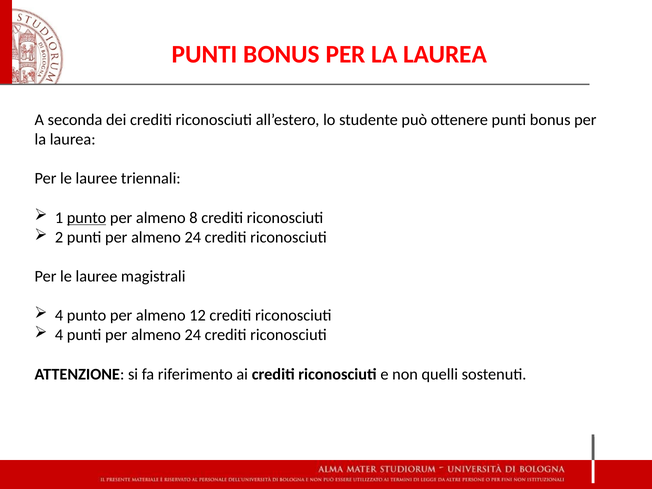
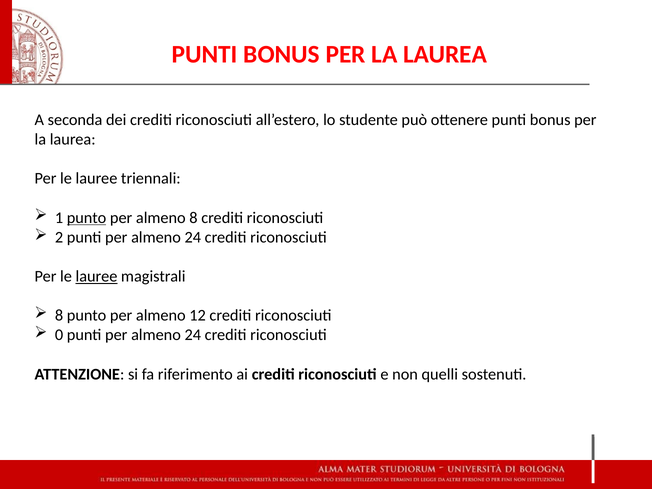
lauree at (97, 276) underline: none -> present
4 at (59, 316): 4 -> 8
4 at (59, 335): 4 -> 0
